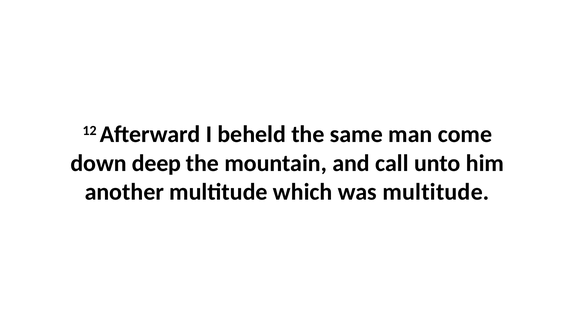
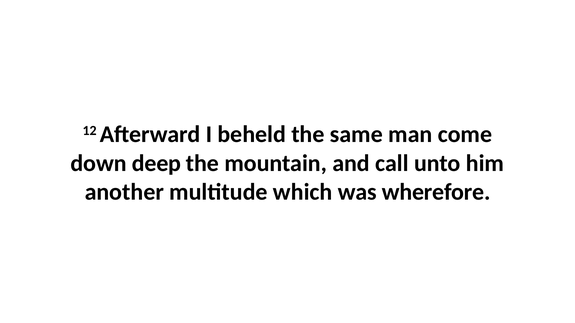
was multitude: multitude -> wherefore
